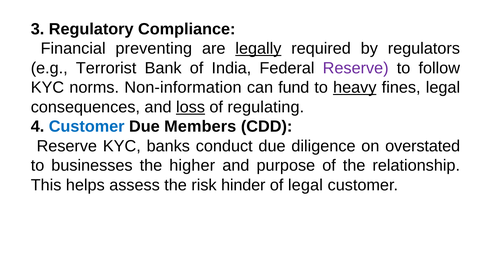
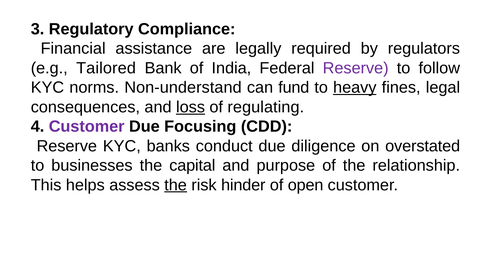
preventing: preventing -> assistance
legally underline: present -> none
Terrorist: Terrorist -> Tailored
Non-information: Non-information -> Non-understand
Customer at (87, 127) colour: blue -> purple
Members: Members -> Focusing
higher: higher -> capital
the at (176, 185) underline: none -> present
of legal: legal -> open
